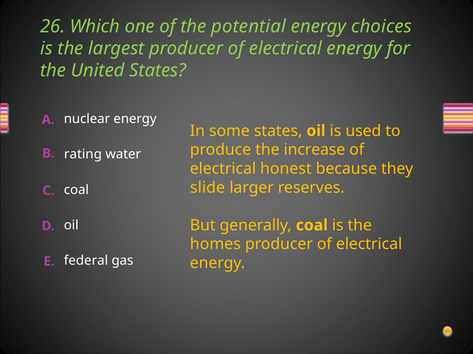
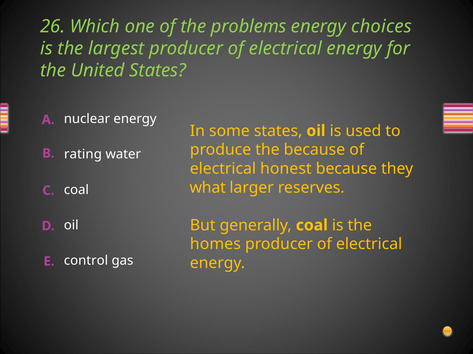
potential: potential -> problems
the increase: increase -> because
slide: slide -> what
federal: federal -> control
